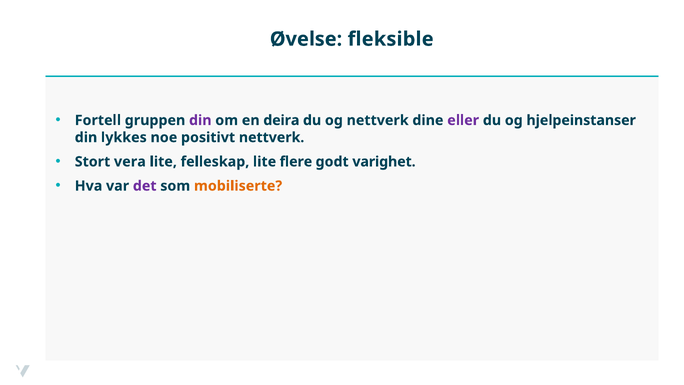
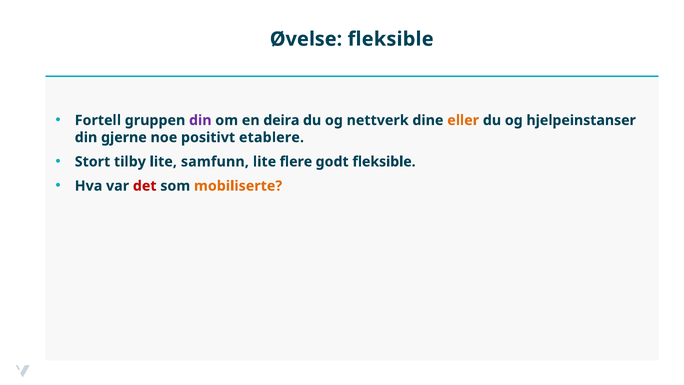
eller colour: purple -> orange
lykkes: lykkes -> gjerne
positivt nettverk: nettverk -> etablere
vera: vera -> tilby
felleskap: felleskap -> samfunn
godt varighet: varighet -> fleksible
det colour: purple -> red
